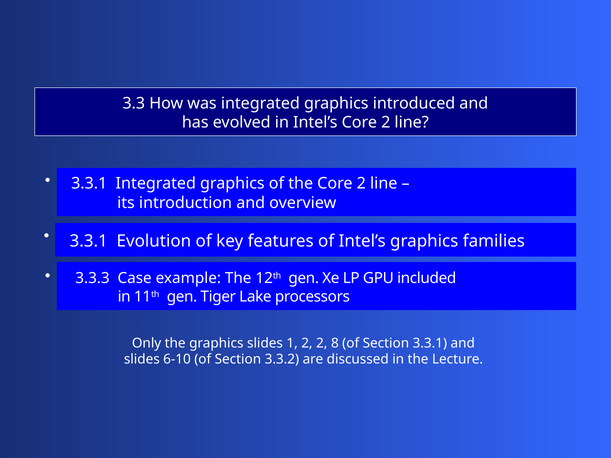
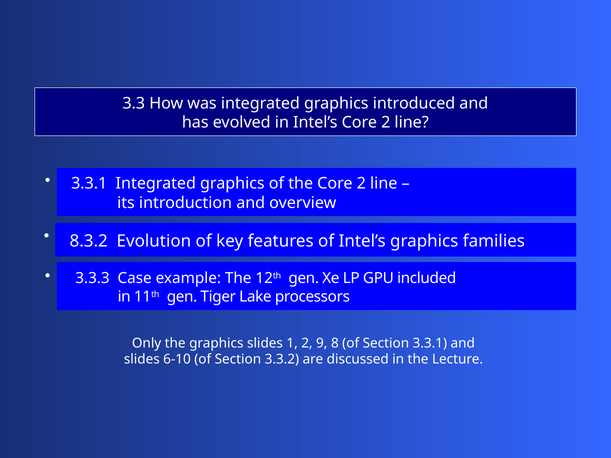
3.3.1 at (89, 241): 3.3.1 -> 8.3.2
2 2: 2 -> 9
